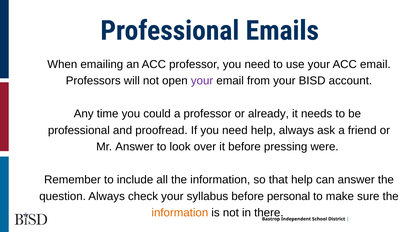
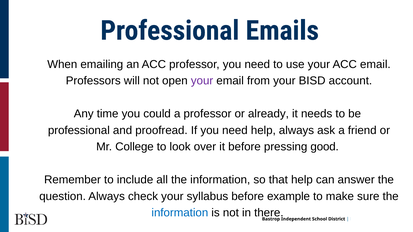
Mr Answer: Answer -> College
were: were -> good
personal: personal -> example
information at (180, 213) colour: orange -> blue
